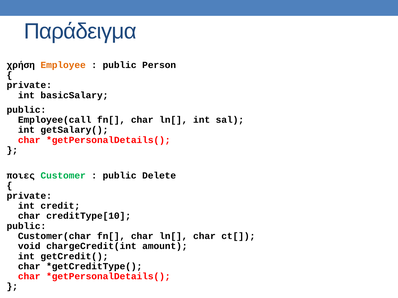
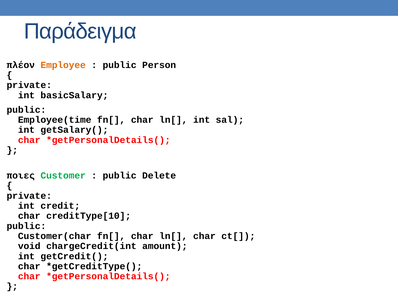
χρήση: χρήση -> πλέον
Employee(call: Employee(call -> Employee(time
